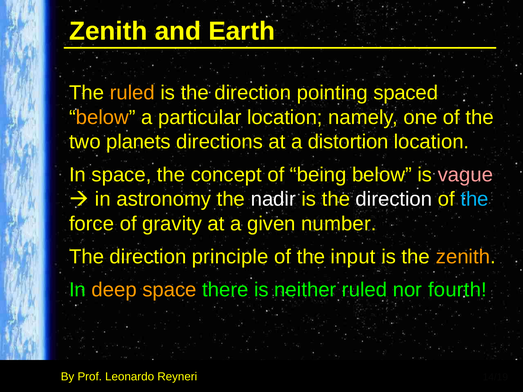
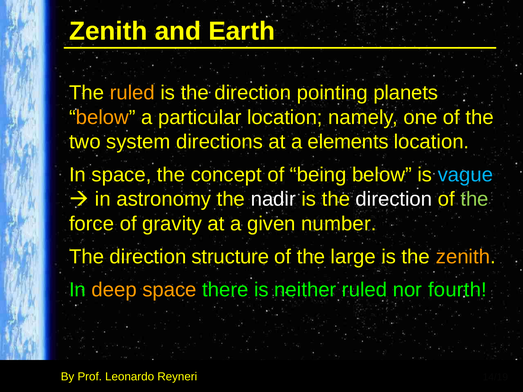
spaced: spaced -> planets
planets: planets -> system
distortion: distortion -> elements
vague colour: pink -> light blue
the at (474, 199) colour: light blue -> light green
principle: principle -> structure
input: input -> large
